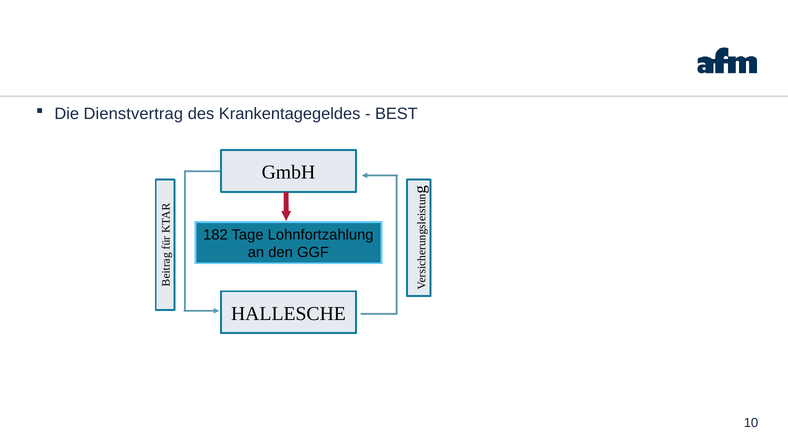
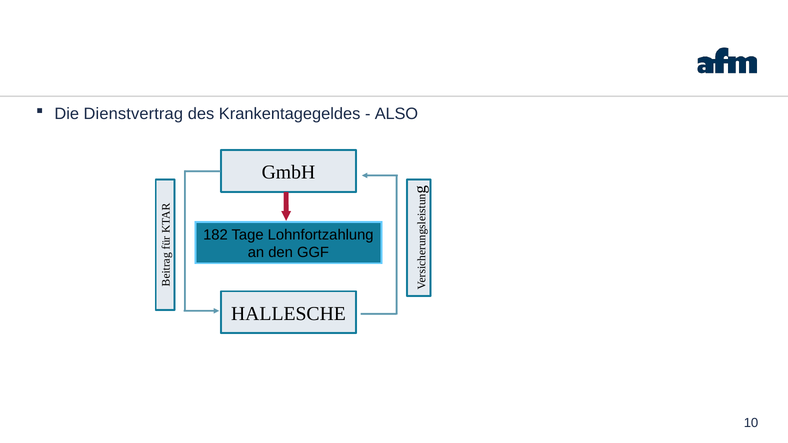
BEST: BEST -> ALSO
